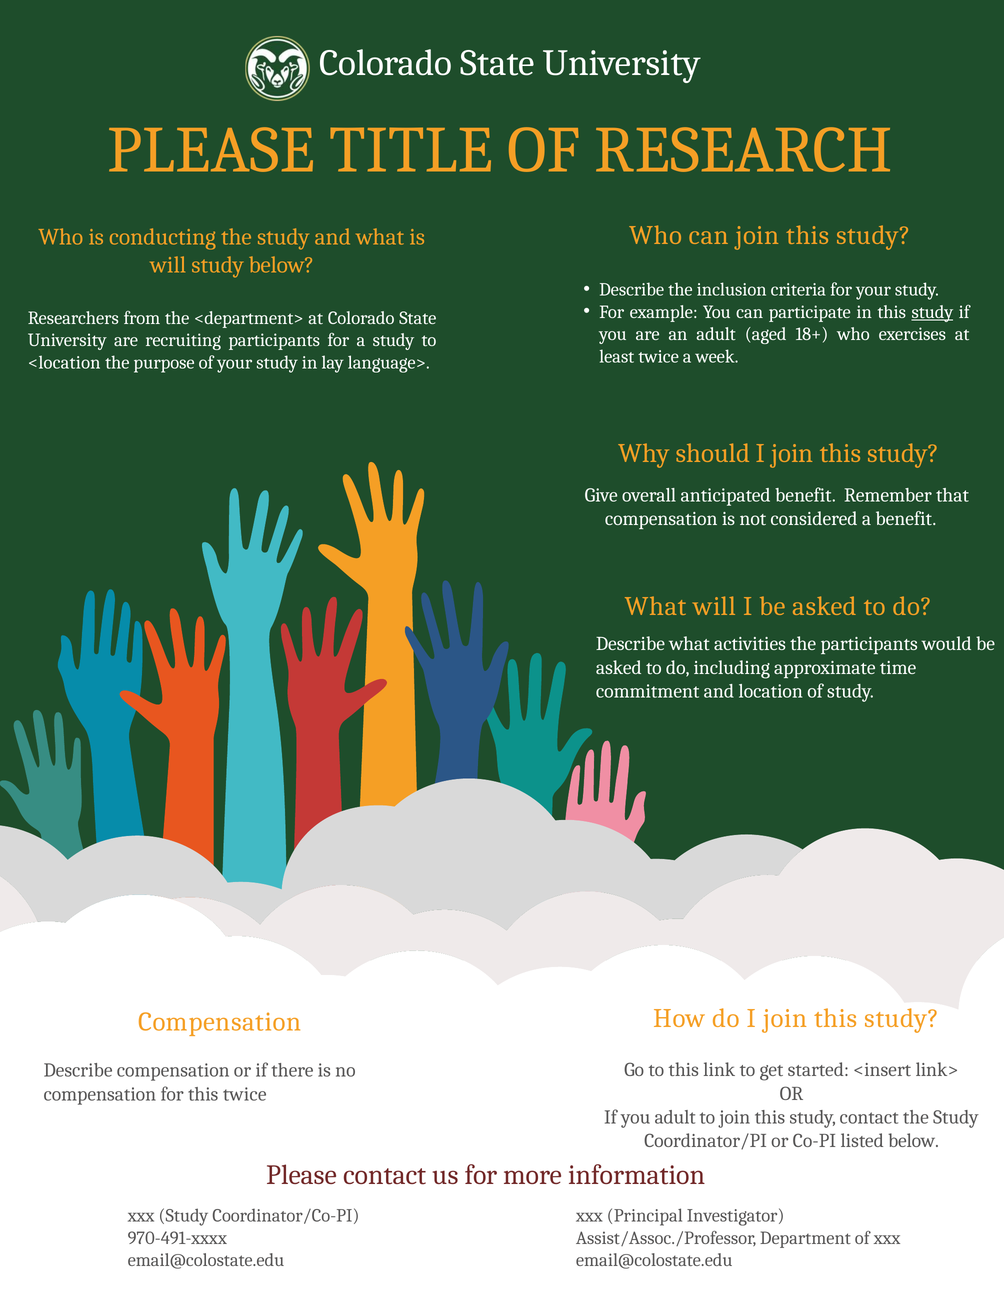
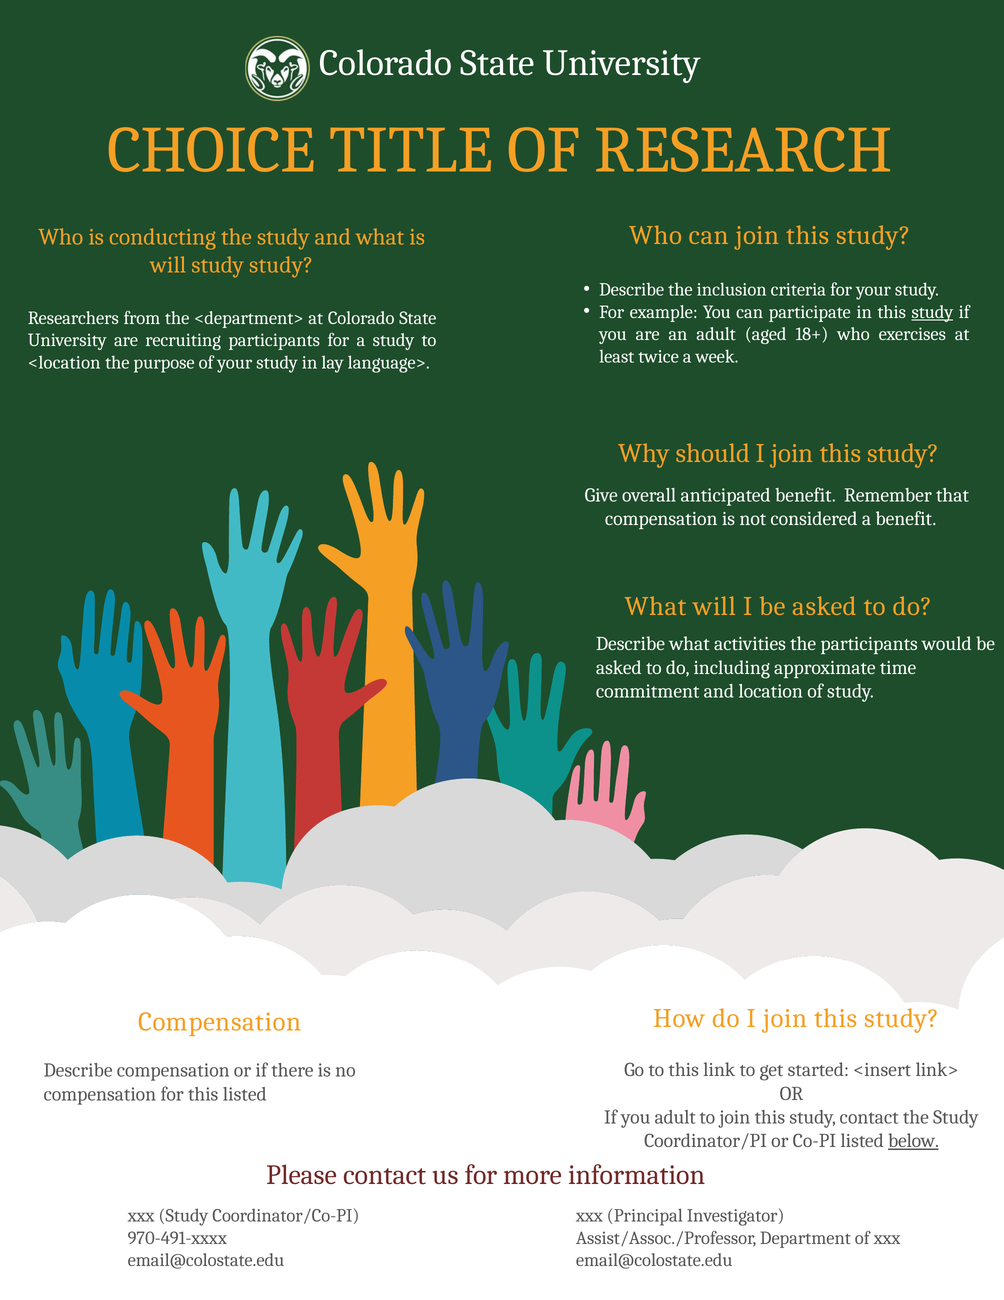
PLEASE at (211, 150): PLEASE -> CHOICE
study below: below -> study
this twice: twice -> listed
below at (914, 1140) underline: none -> present
